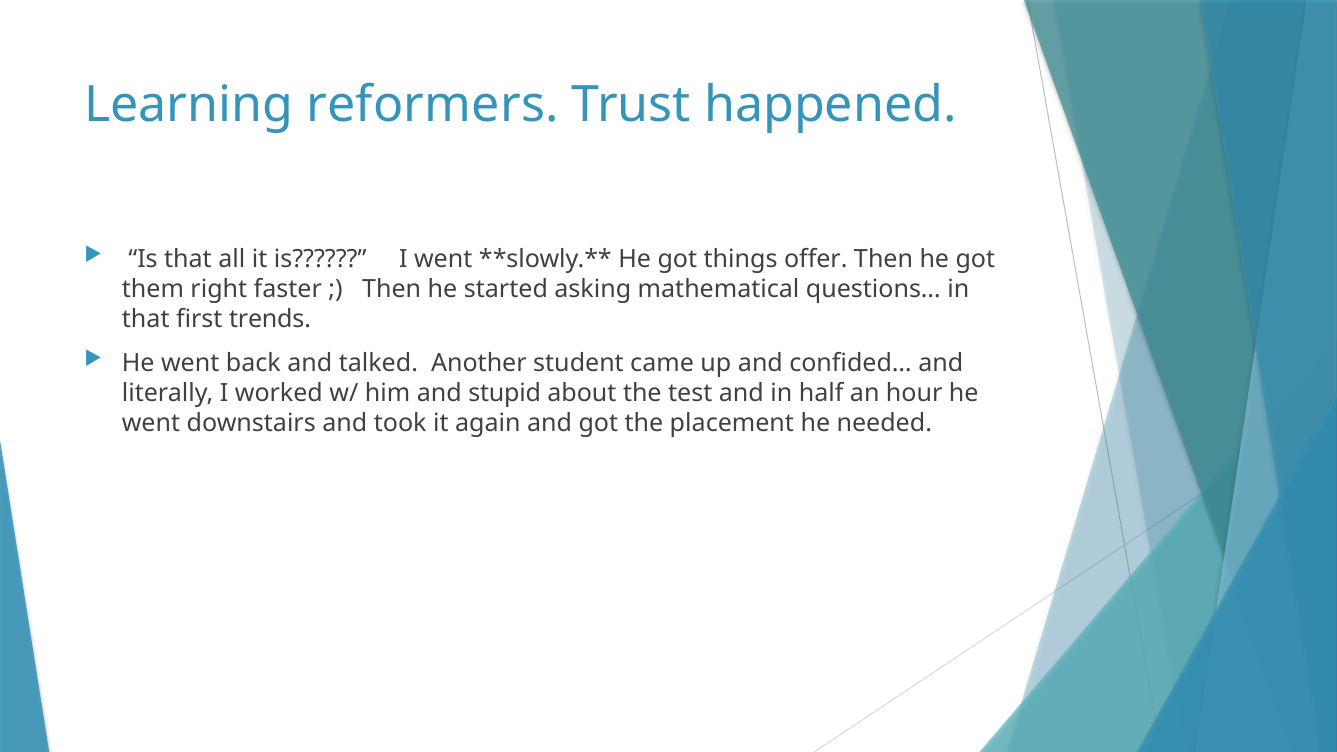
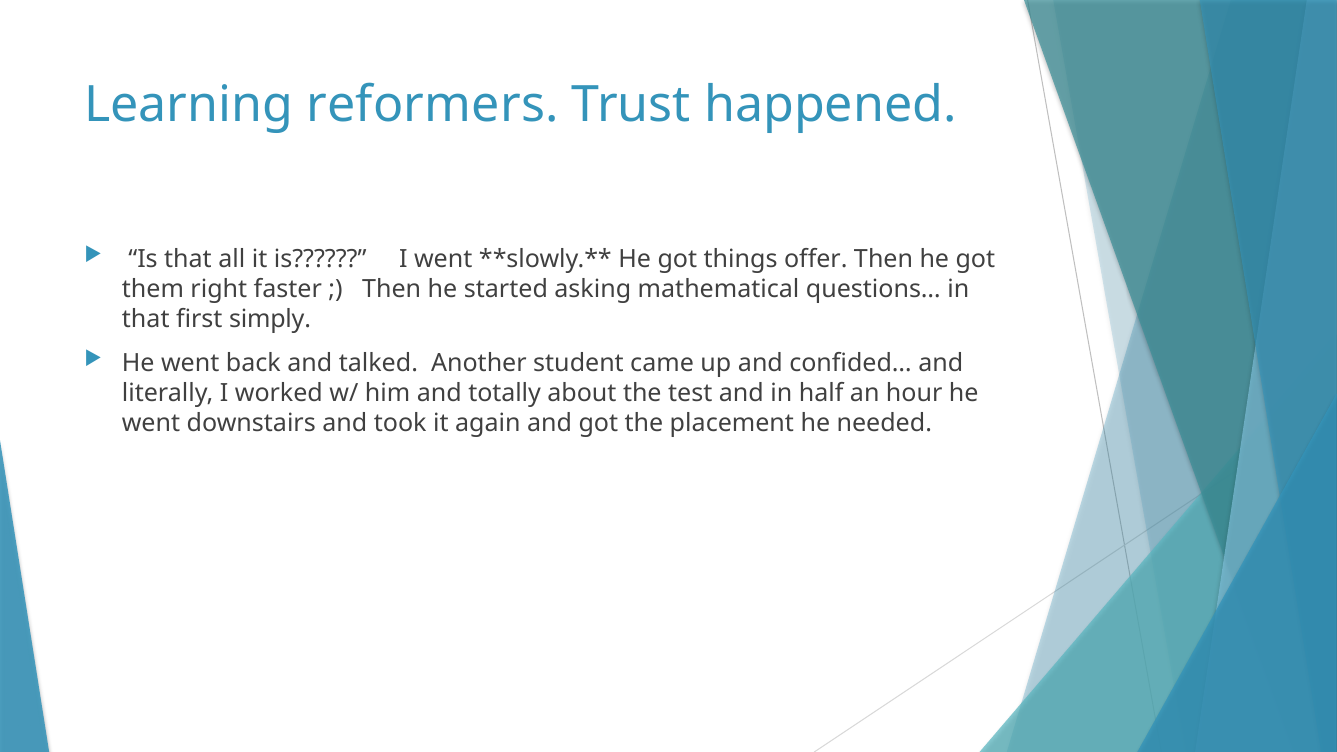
trends: trends -> simply
stupid: stupid -> totally
